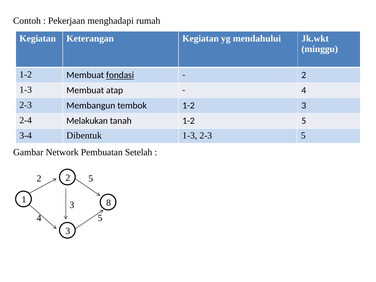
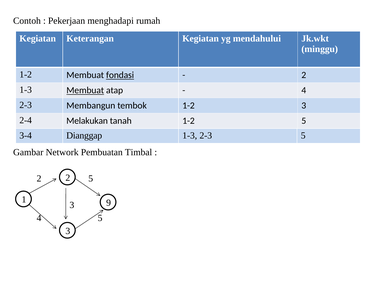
Membuat at (85, 90) underline: none -> present
Dibentuk: Dibentuk -> Dianggap
Setelah: Setelah -> Timbal
8: 8 -> 9
